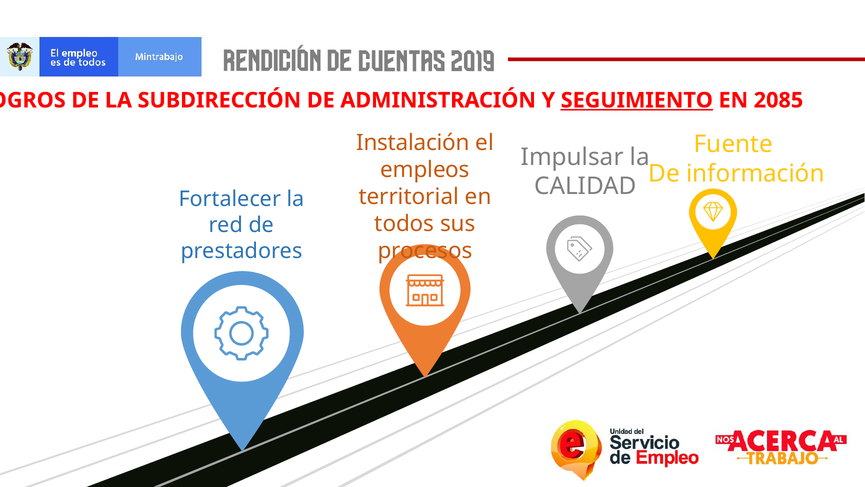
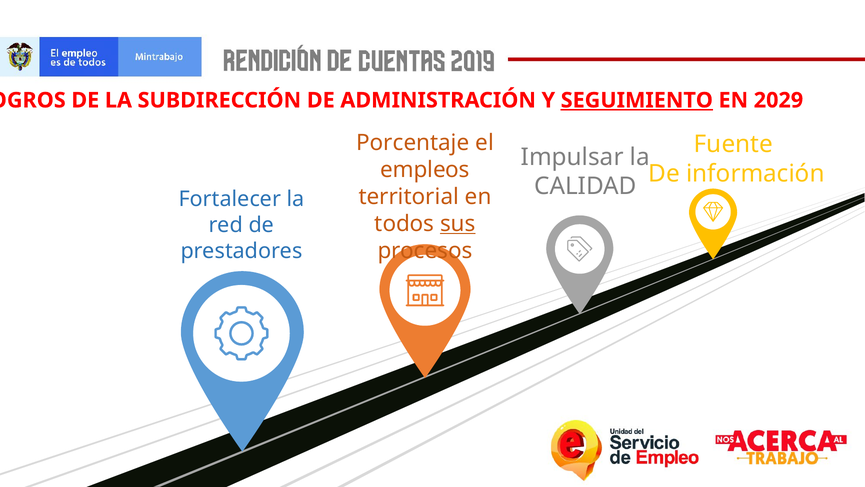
2085: 2085 -> 2029
Instalación: Instalación -> Porcentaje
sus underline: none -> present
